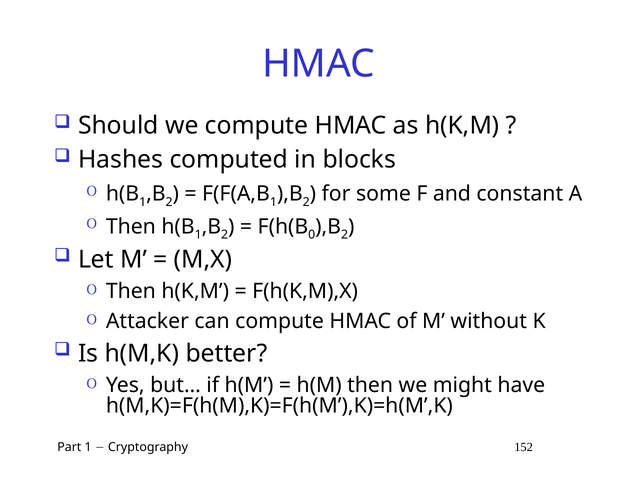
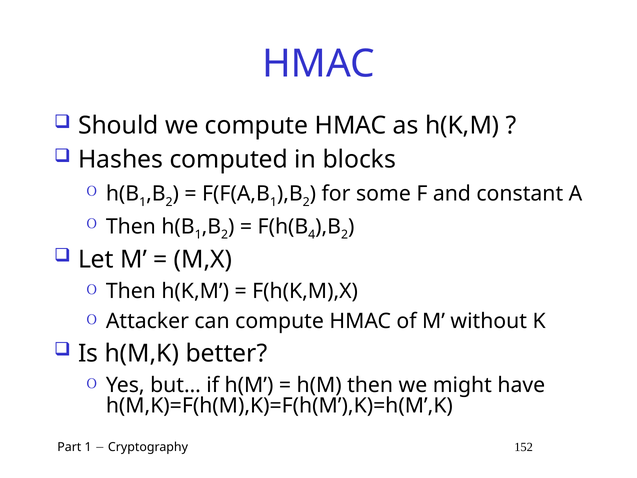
0: 0 -> 4
